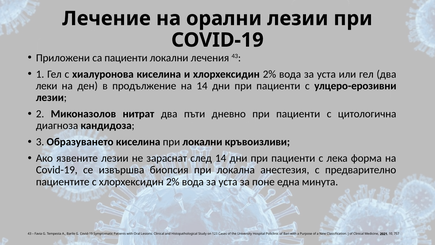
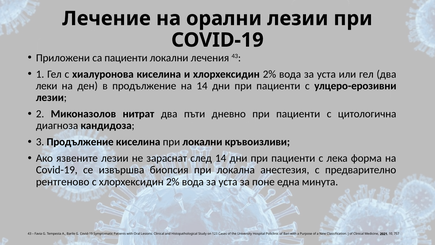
3 Образуването: Образуването -> Продължение
пациентите: пациентите -> рентгеново
